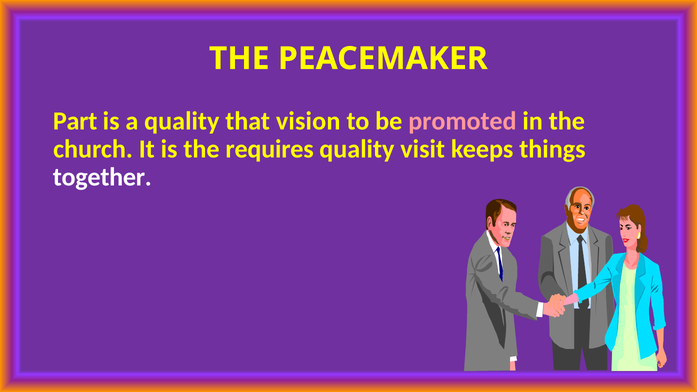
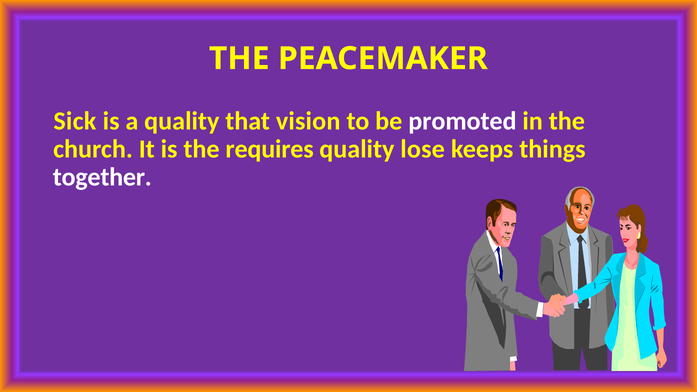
Part: Part -> Sick
promoted colour: pink -> white
visit: visit -> lose
